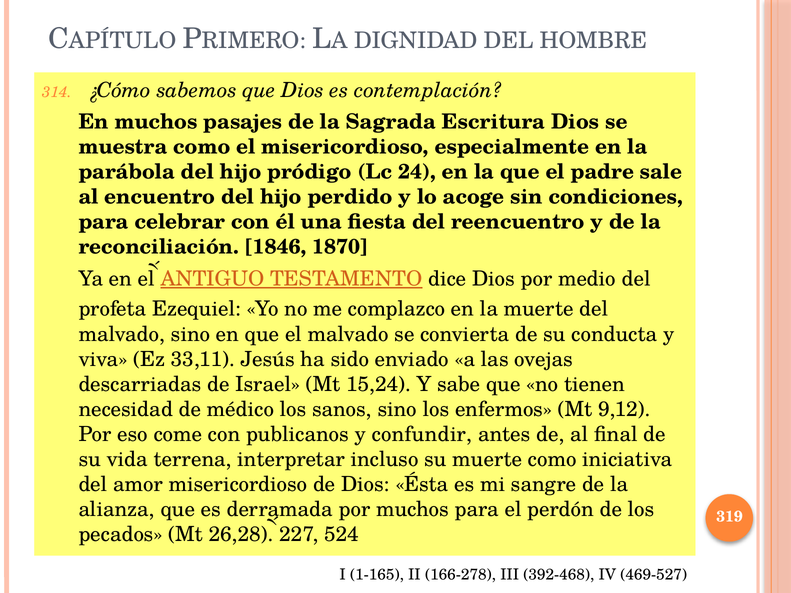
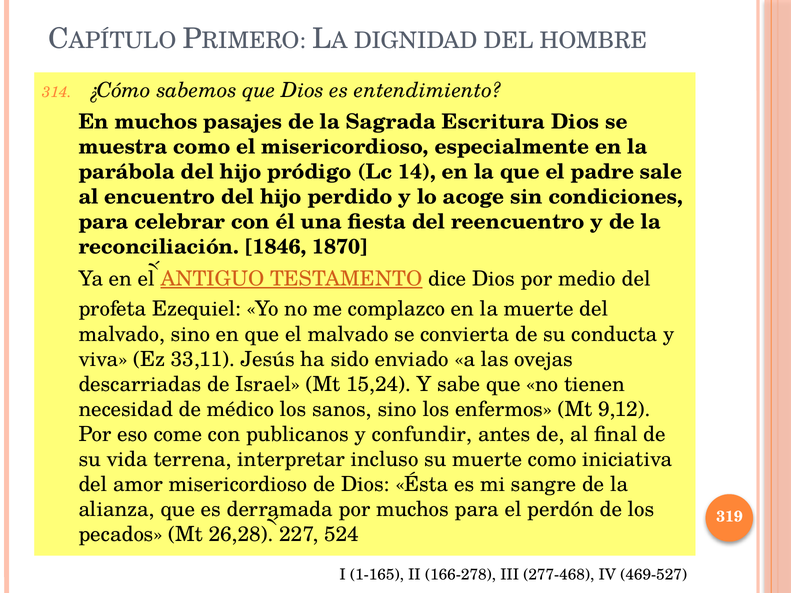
contemplación: contemplación -> entendimiento
24: 24 -> 14
392-468: 392-468 -> 277-468
